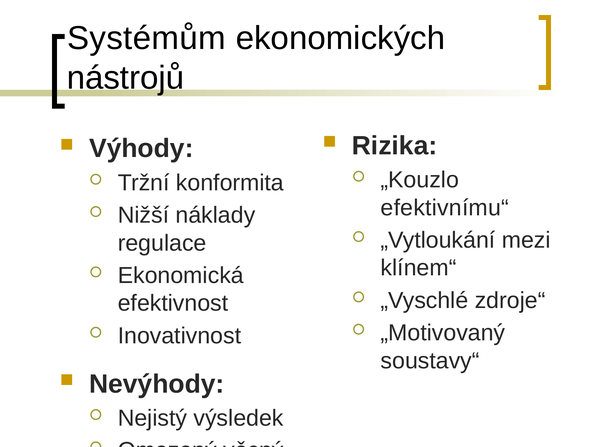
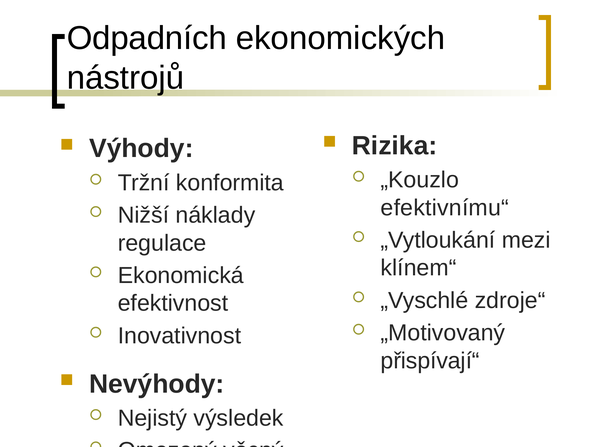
Systémům: Systémům -> Odpadních
soustavy“: soustavy“ -> přispívají“
